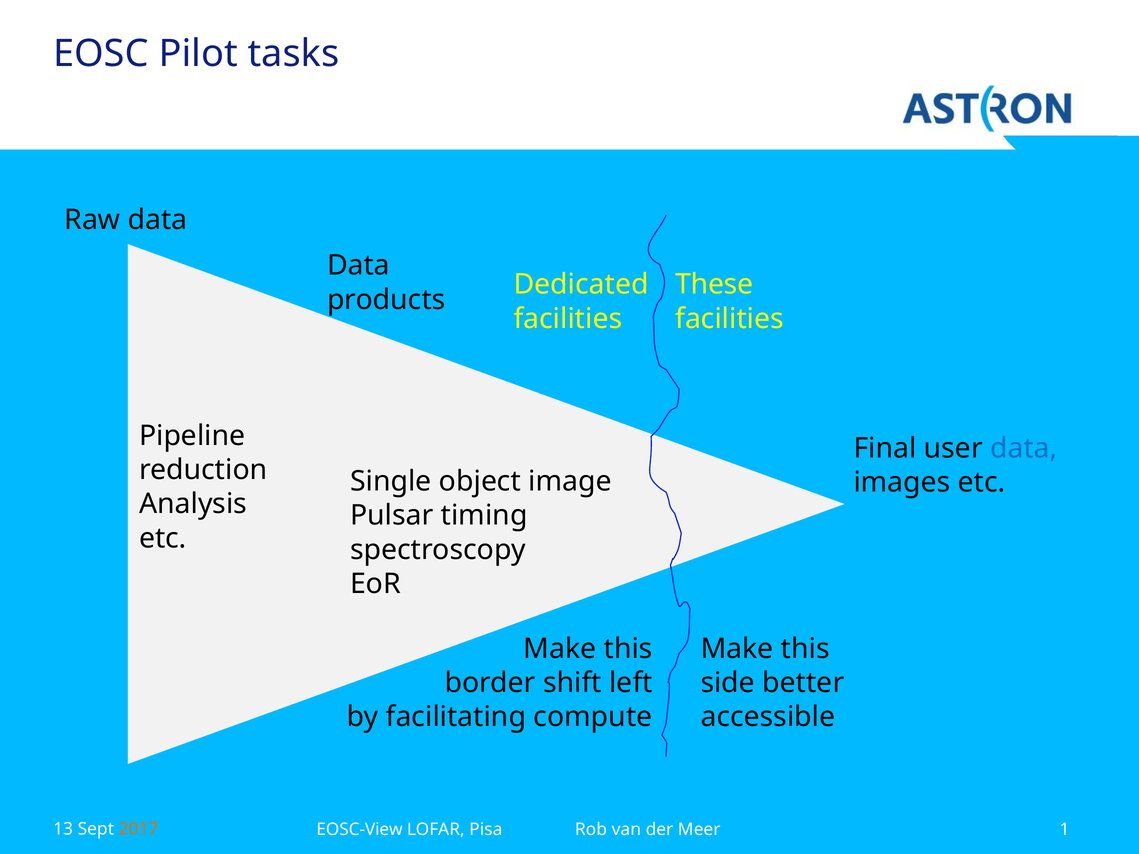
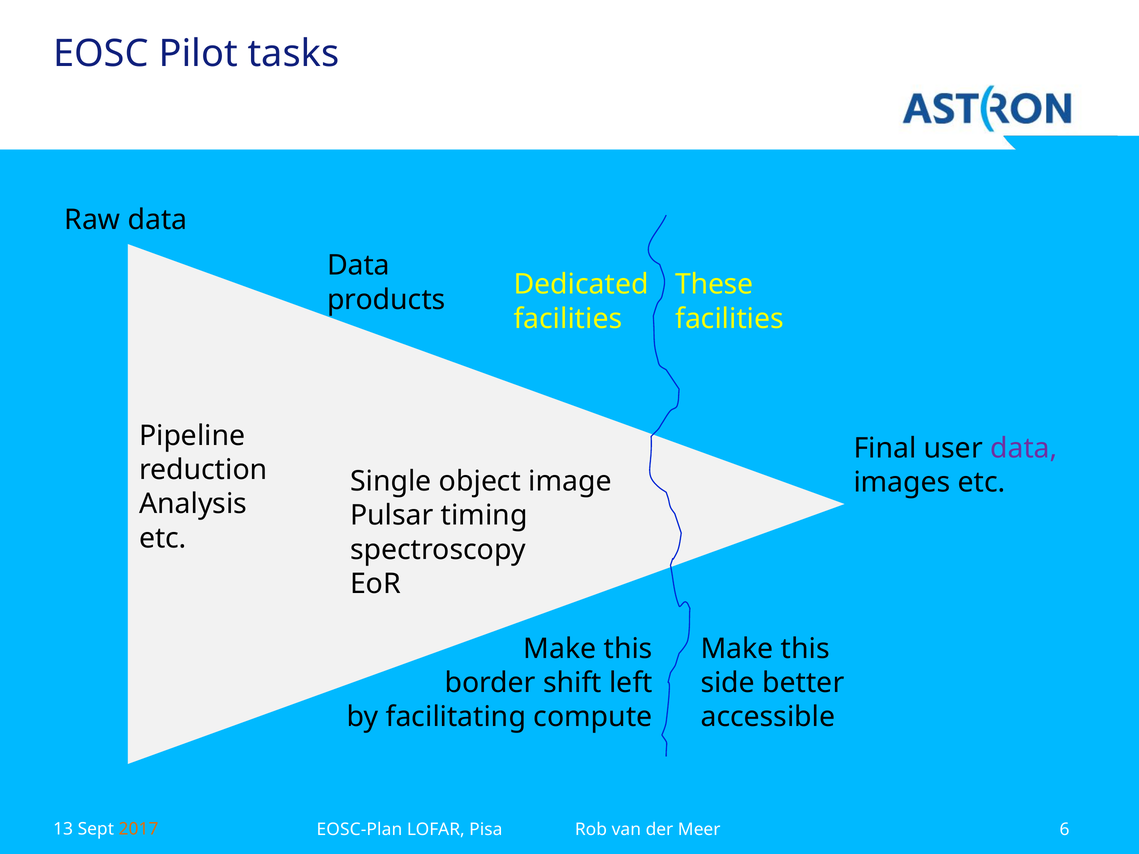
data at (1024, 448) colour: blue -> purple
EOSC-View: EOSC-View -> EOSC-Plan
1: 1 -> 6
